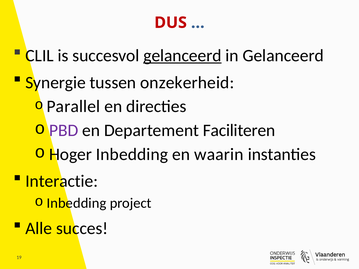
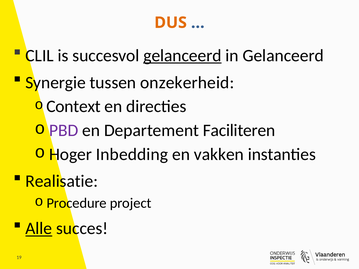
DUS colour: red -> orange
Parallel: Parallel -> Context
waarin: waarin -> vakken
Interactie: Interactie -> Realisatie
Inbedding at (76, 203): Inbedding -> Procedure
Alle underline: none -> present
